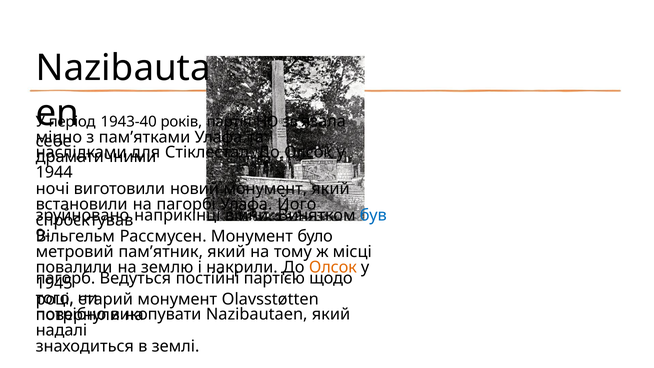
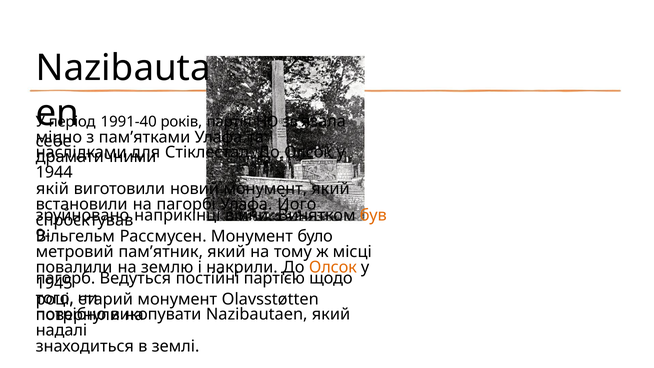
1943-40: 1943-40 -> 1991-40
ночі: ночі -> якій
був colour: blue -> orange
